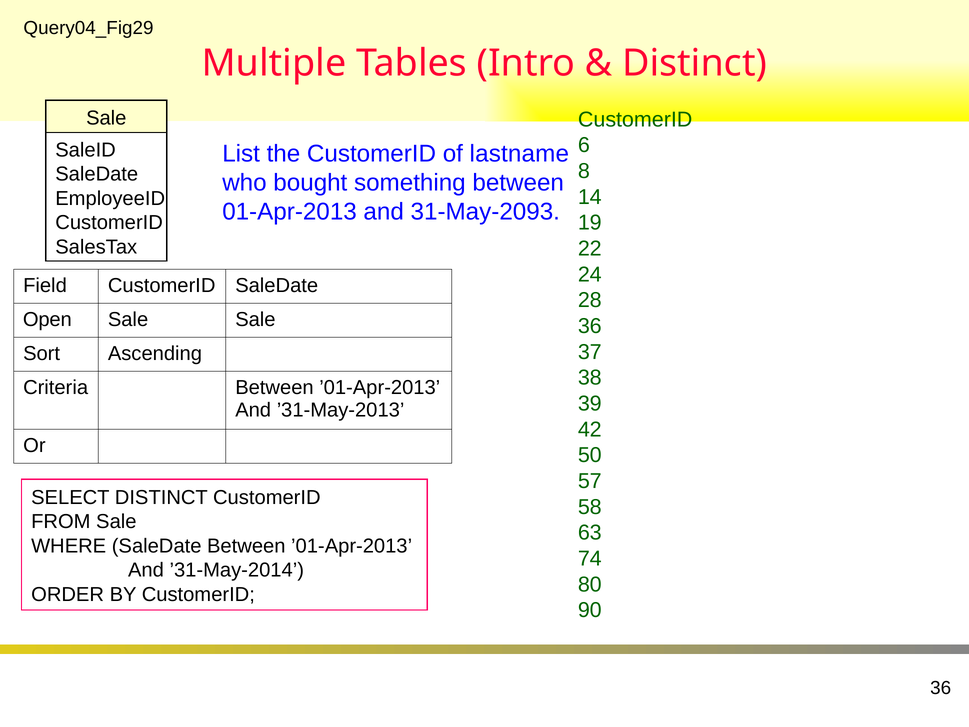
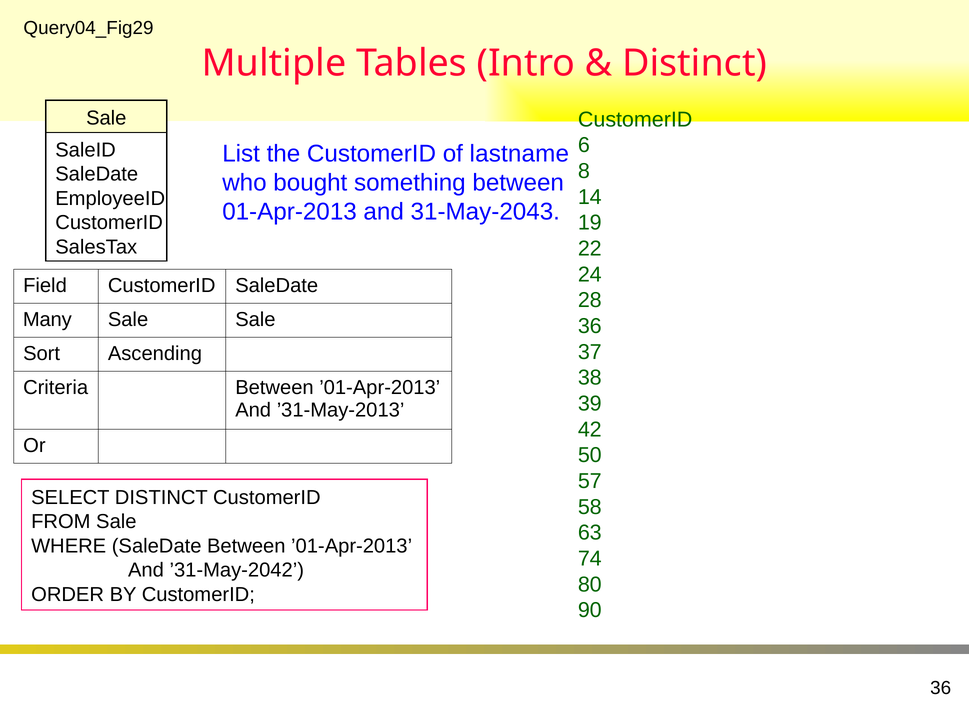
31-May-2093: 31-May-2093 -> 31-May-2043
Open: Open -> Many
’31-May-2014: ’31-May-2014 -> ’31-May-2042
